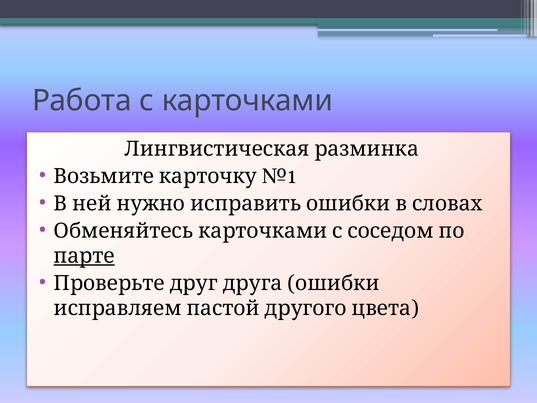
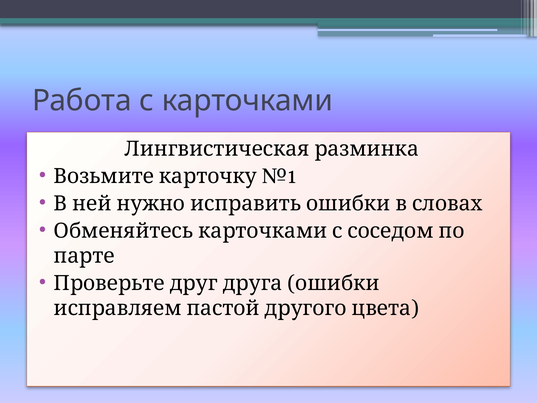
парте underline: present -> none
